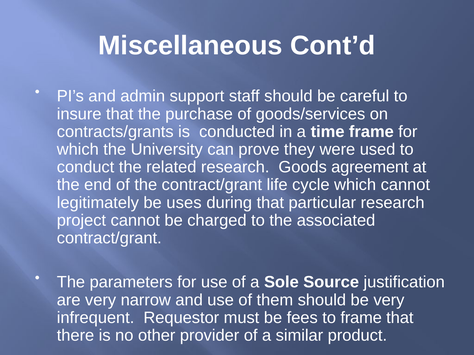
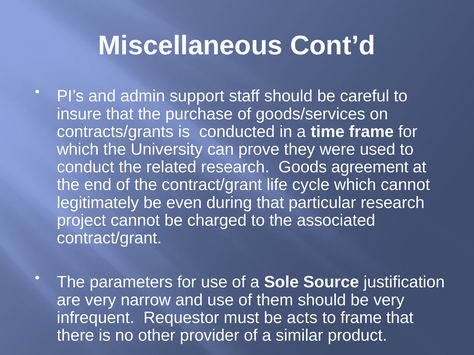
uses: uses -> even
fees: fees -> acts
